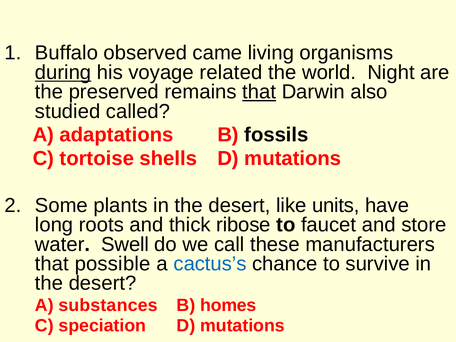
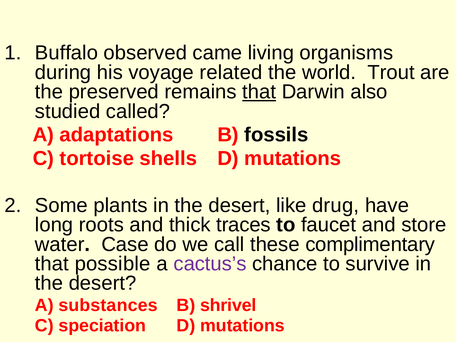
during underline: present -> none
Night: Night -> Trout
units: units -> drug
ribose: ribose -> traces
Swell: Swell -> Case
manufacturers: manufacturers -> complimentary
cactus’s colour: blue -> purple
homes: homes -> shrivel
